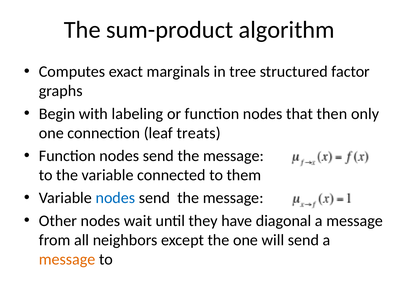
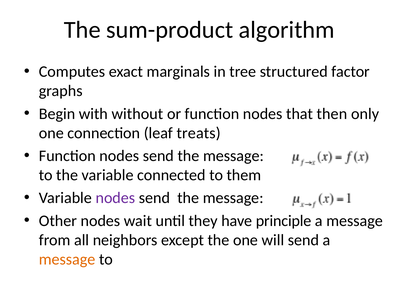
labeling: labeling -> without
nodes at (115, 198) colour: blue -> purple
diagonal: diagonal -> principle
